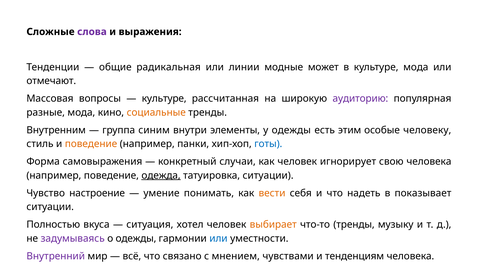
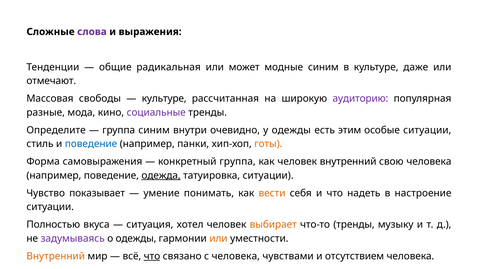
линии: линии -> может
модные может: может -> синим
культуре мода: мода -> даже
вопросы: вопросы -> свободы
социальные colour: orange -> purple
Внутренним: Внутренним -> Определите
элементы: элементы -> очевидно
особые человеку: человеку -> ситуации
поведение at (91, 144) colour: orange -> blue
готы colour: blue -> orange
конкретный случаи: случаи -> группа
человек игнорирует: игнорирует -> внутренний
настроение: настроение -> показывает
показывает: показывает -> настроение
или at (218, 238) colour: blue -> orange
Внутренний at (56, 256) colour: purple -> orange
что at (152, 256) underline: none -> present
с мнением: мнением -> человека
тенденциям: тенденциям -> отсутствием
